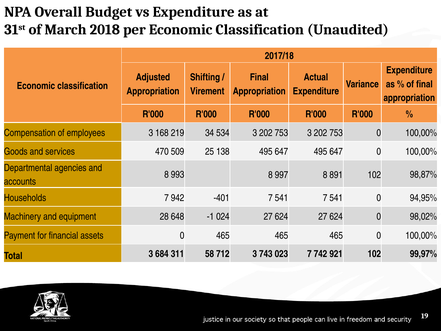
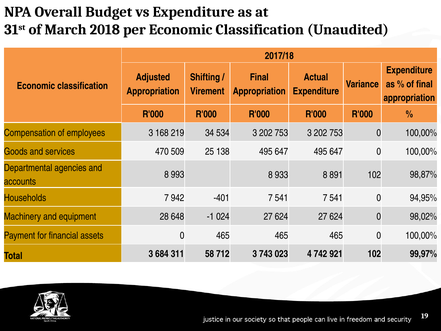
997: 997 -> 933
023 7: 7 -> 4
